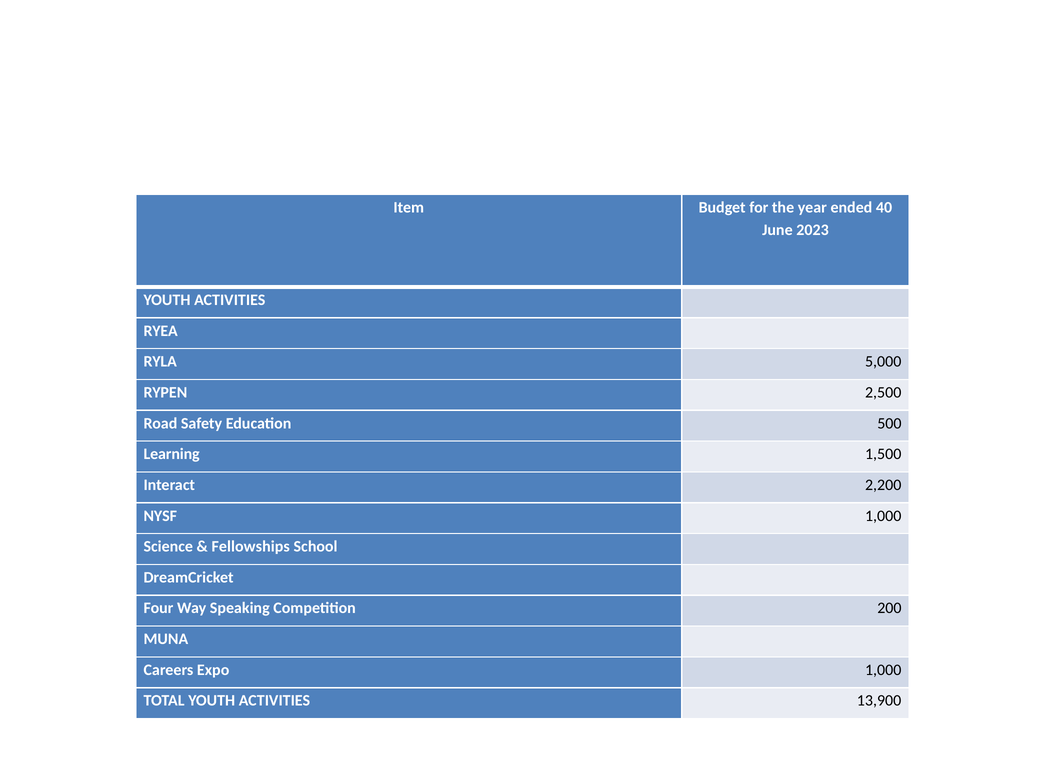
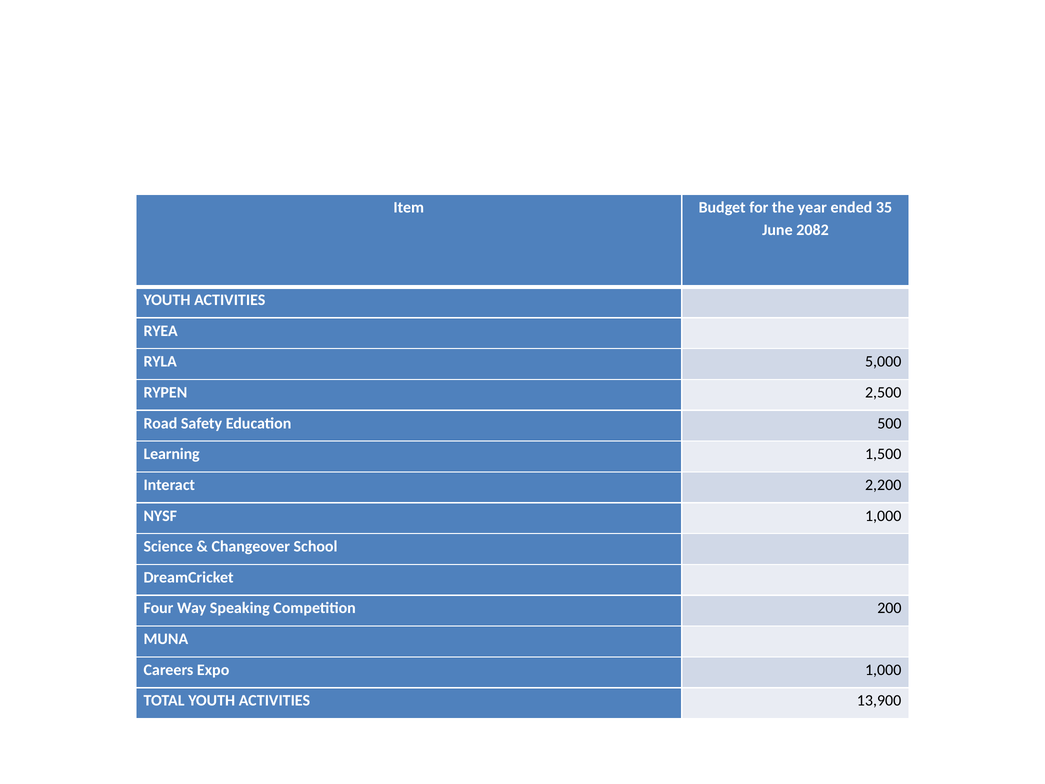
40: 40 -> 35
2023: 2023 -> 2082
Fellowships: Fellowships -> Changeover
